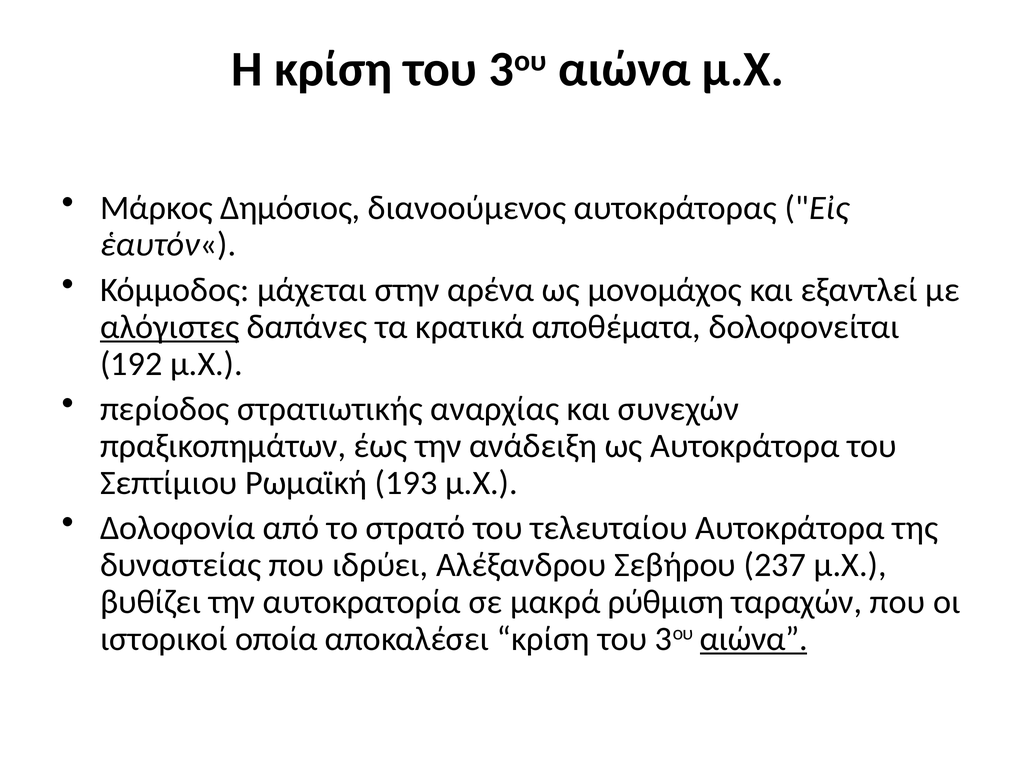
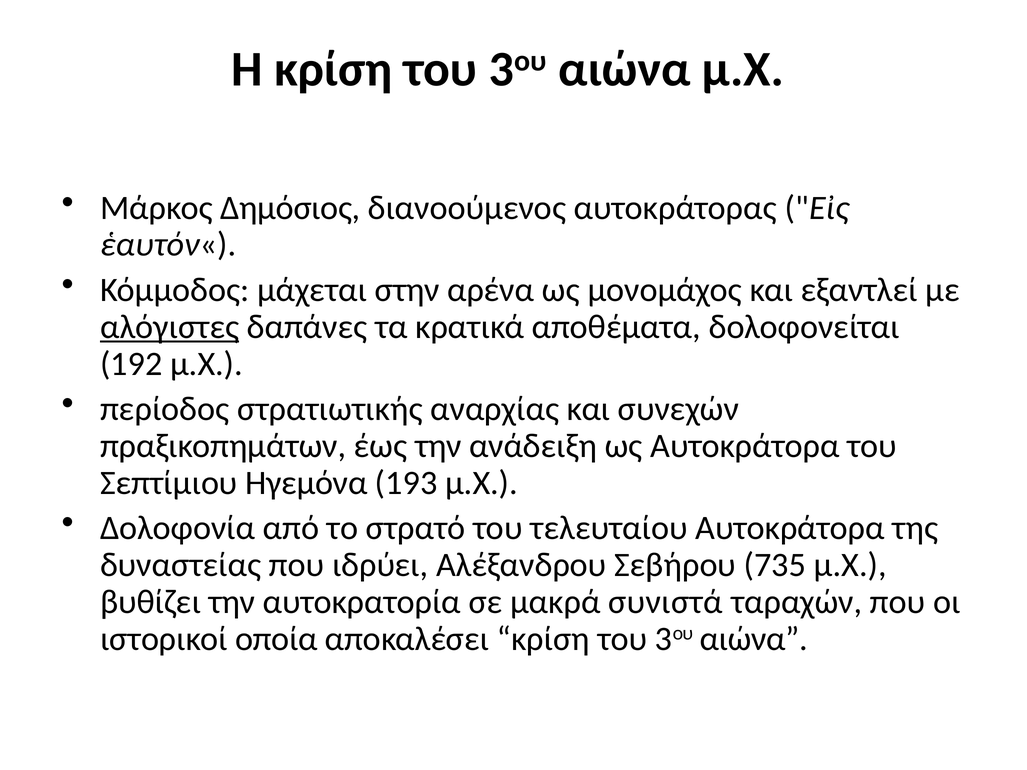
Ρωμαϊκή: Ρωμαϊκή -> Ηγεμόνα
237: 237 -> 735
ρύθμιση: ρύθμιση -> συνιστά
αιώνα at (754, 639) underline: present -> none
